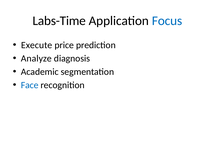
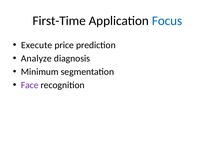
Labs-Time: Labs-Time -> First-Time
Academic: Academic -> Minimum
Face colour: blue -> purple
